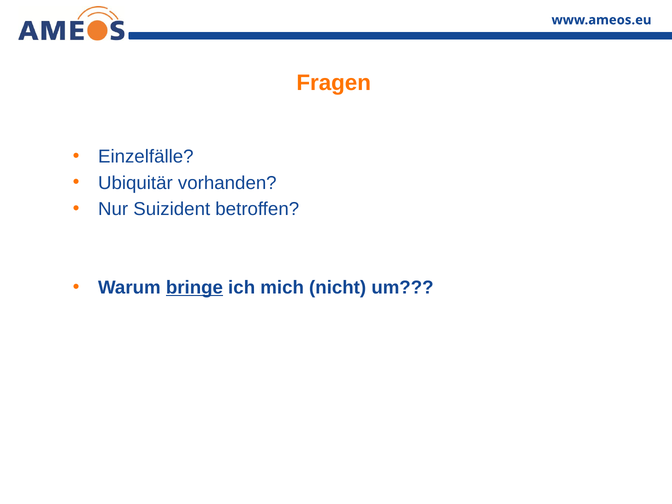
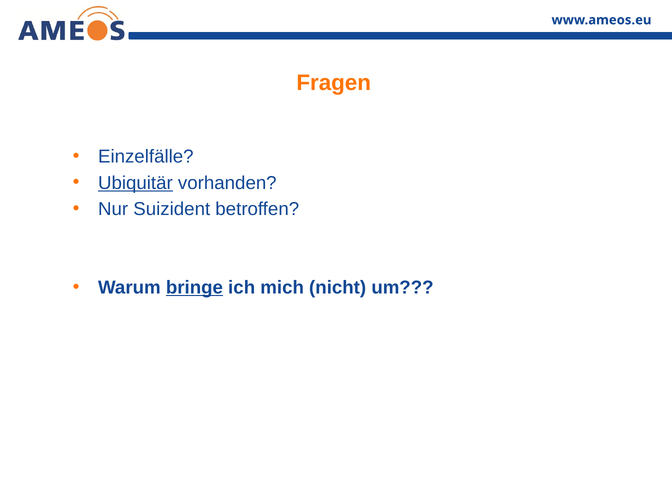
Ubiquitär underline: none -> present
